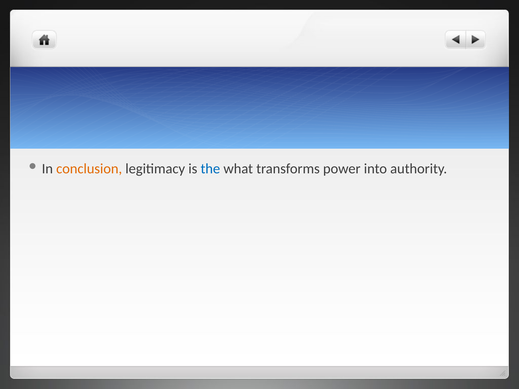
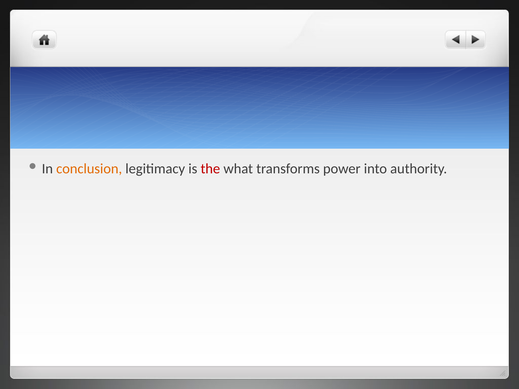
the colour: blue -> red
